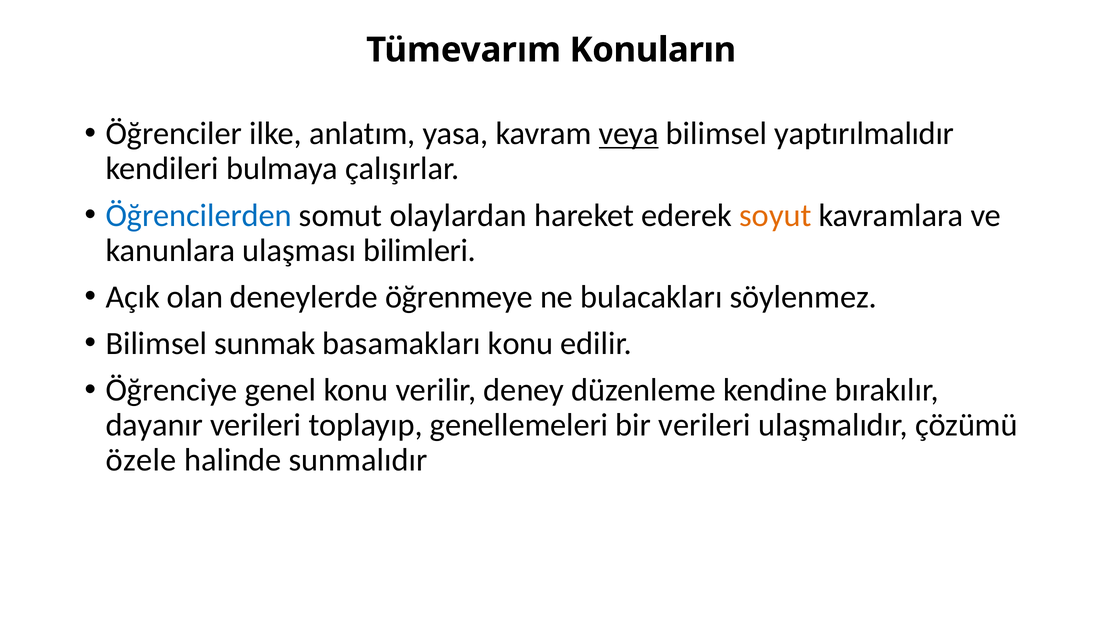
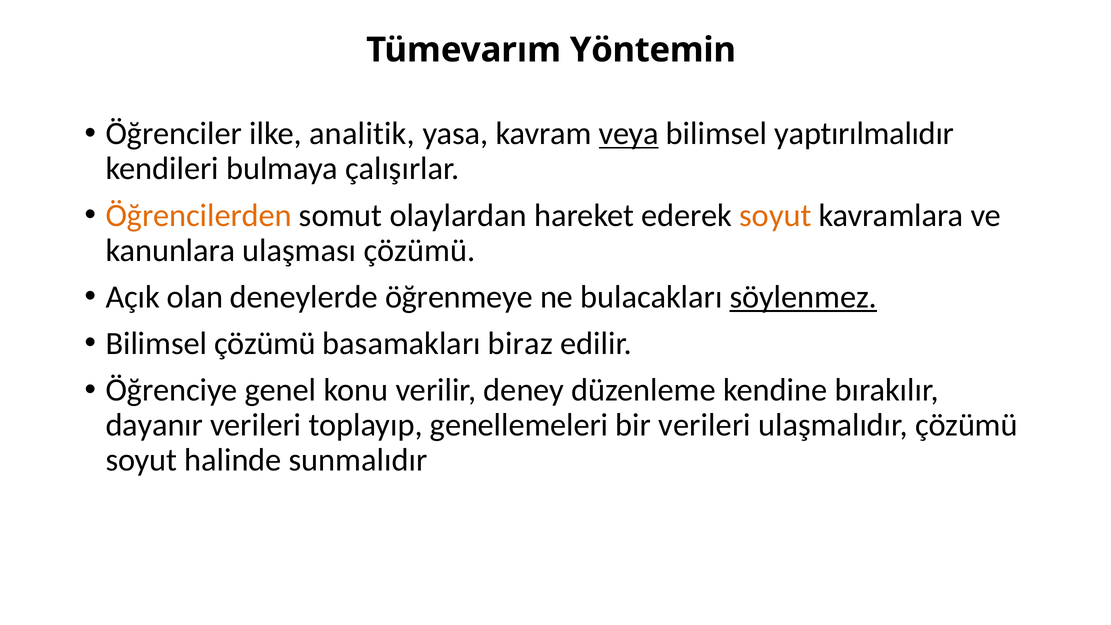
Konuların: Konuların -> Yöntemin
anlatım: anlatım -> analitik
Öğrencilerden colour: blue -> orange
ulaşması bilimleri: bilimleri -> çözümü
söylenmez underline: none -> present
Bilimsel sunmak: sunmak -> çözümü
basamakları konu: konu -> biraz
özele at (141, 460): özele -> soyut
